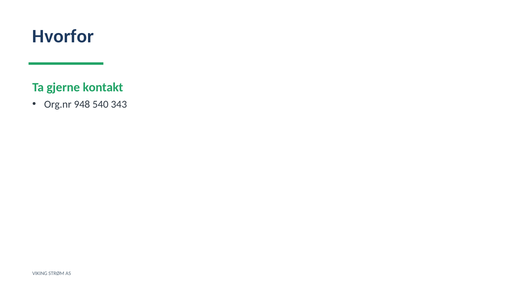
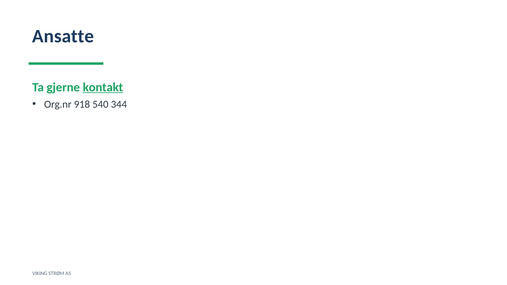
Hvorfor: Hvorfor -> Ansatte
kontakt underline: none -> present
948: 948 -> 918
343: 343 -> 344
